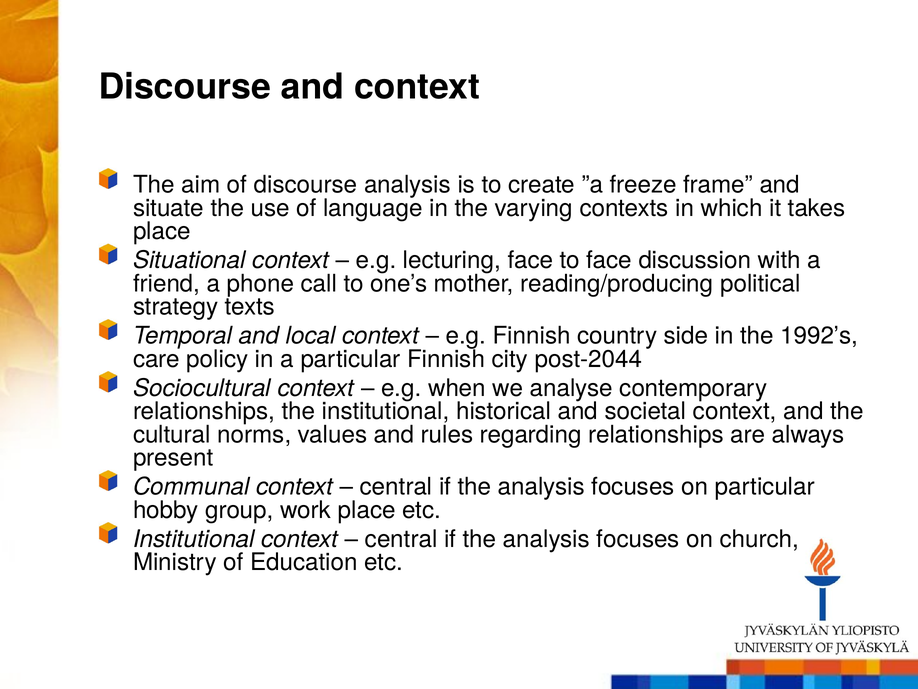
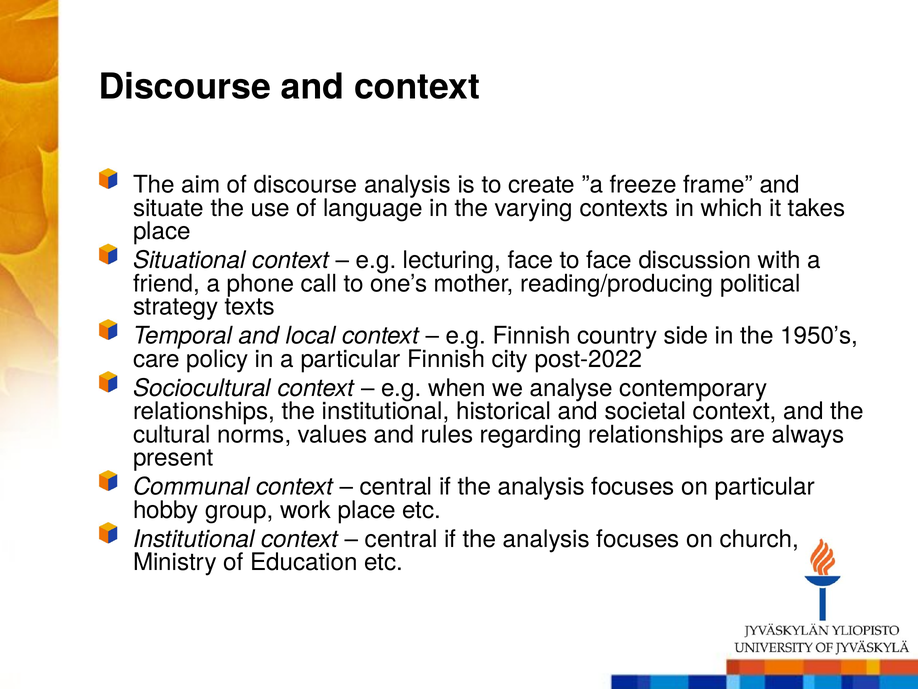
1992’s: 1992’s -> 1950’s
post-2044: post-2044 -> post-2022
